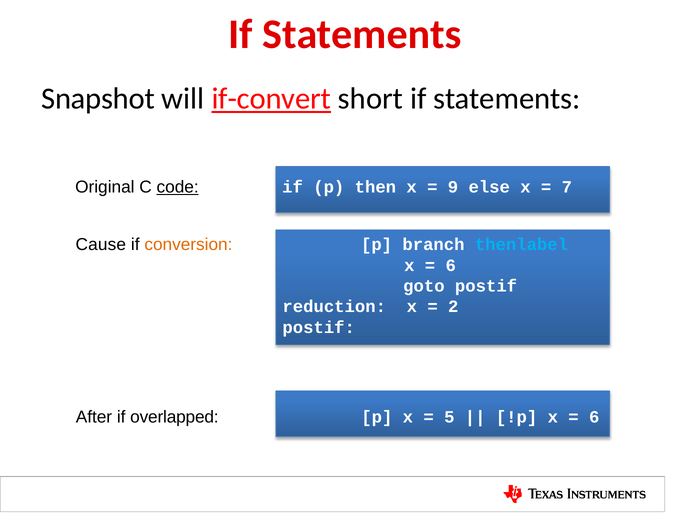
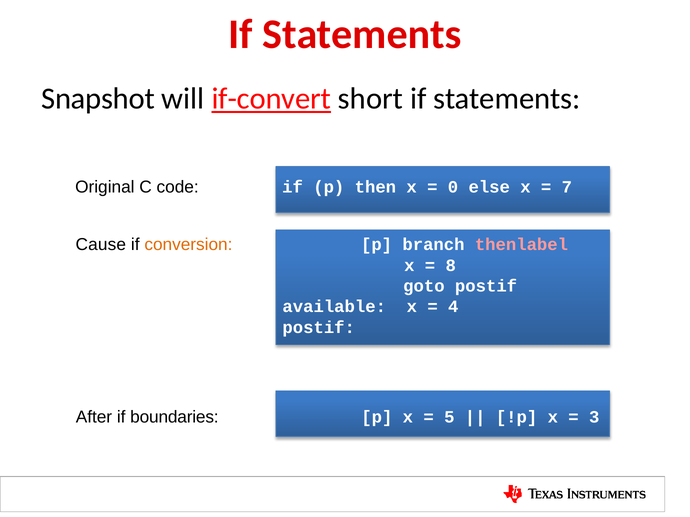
code underline: present -> none
9: 9 -> 0
thenlabel colour: light blue -> pink
6 at (451, 266): 6 -> 8
reduction: reduction -> available
2: 2 -> 4
overlapped: overlapped -> boundaries
6 at (594, 417): 6 -> 3
